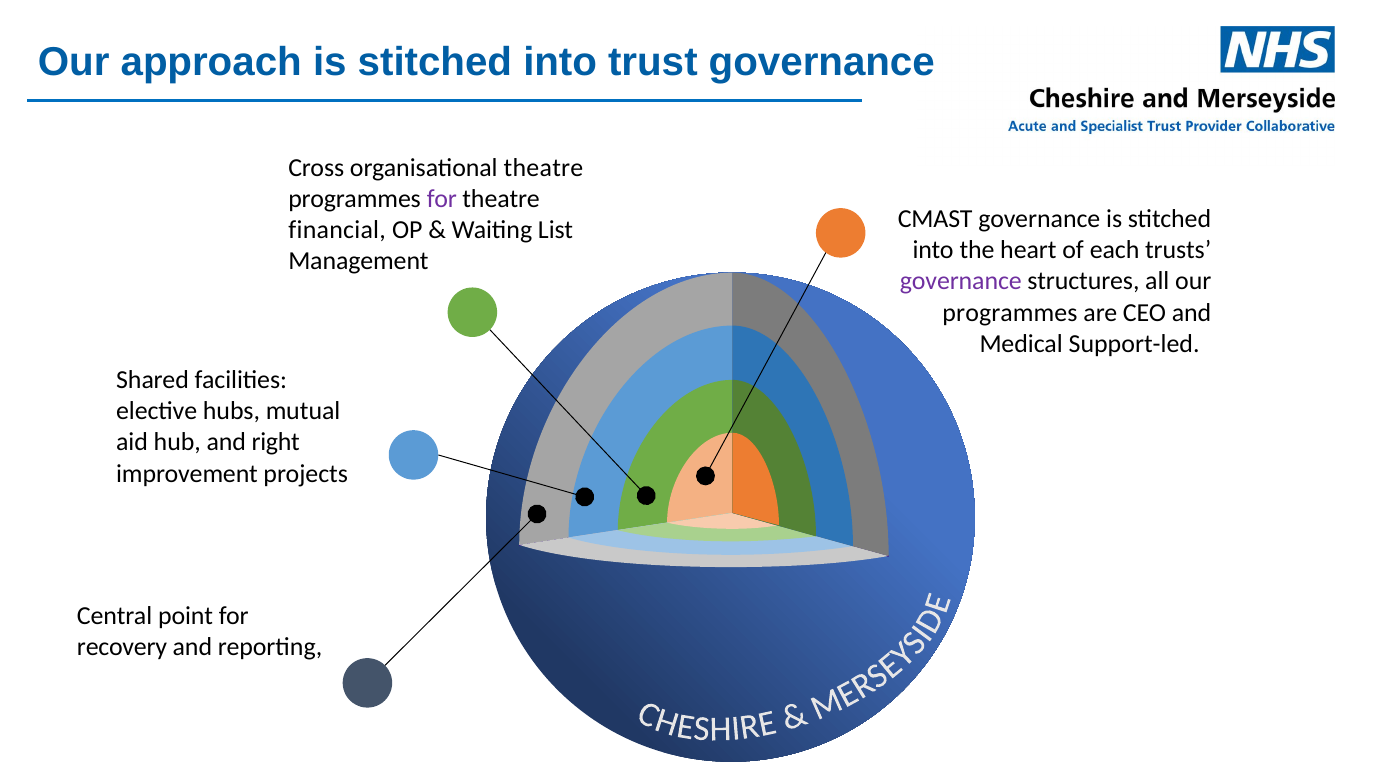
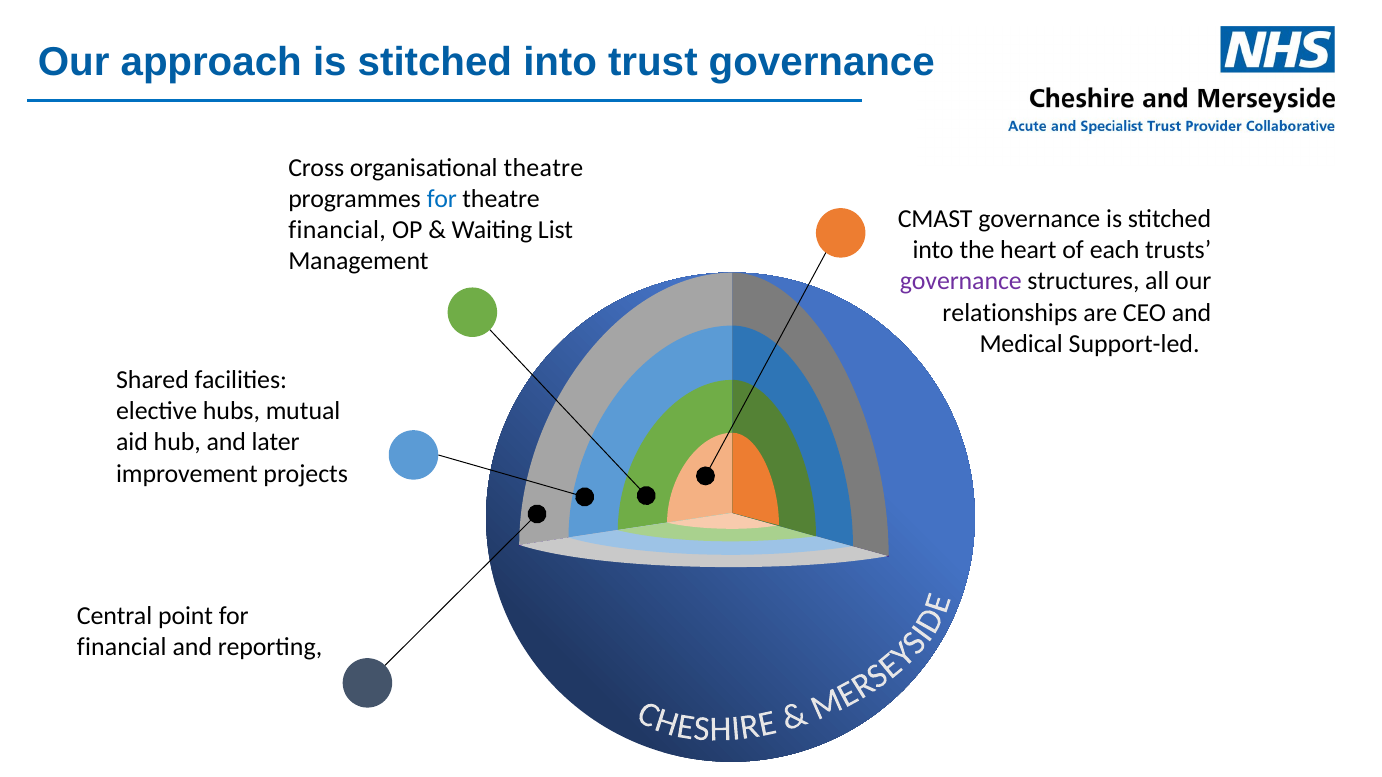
for at (442, 199) colour: purple -> blue
programmes at (1010, 313): programmes -> relationships
right: right -> later
recovery at (122, 648): recovery -> financial
